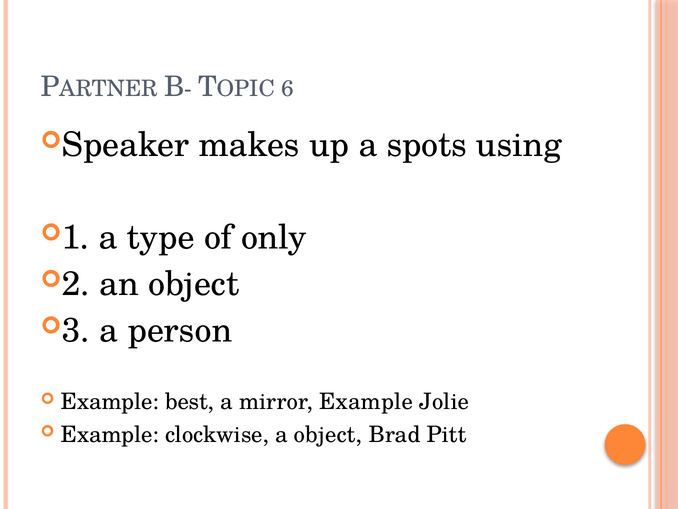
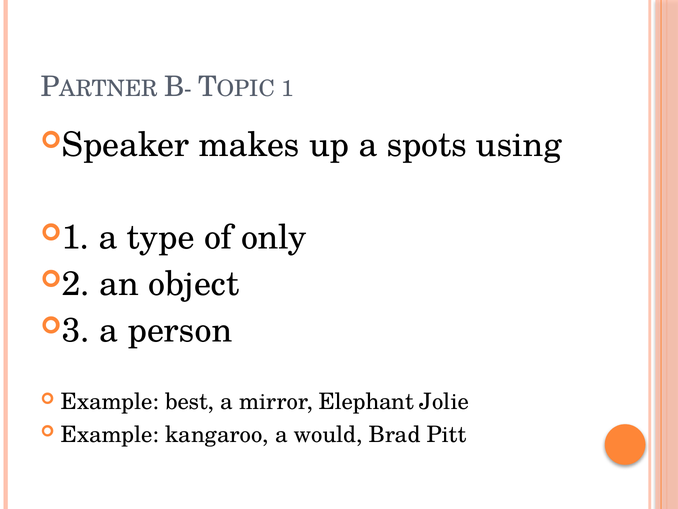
6: 6 -> 1
mirror Example: Example -> Elephant
clockwise: clockwise -> kangaroo
a object: object -> would
